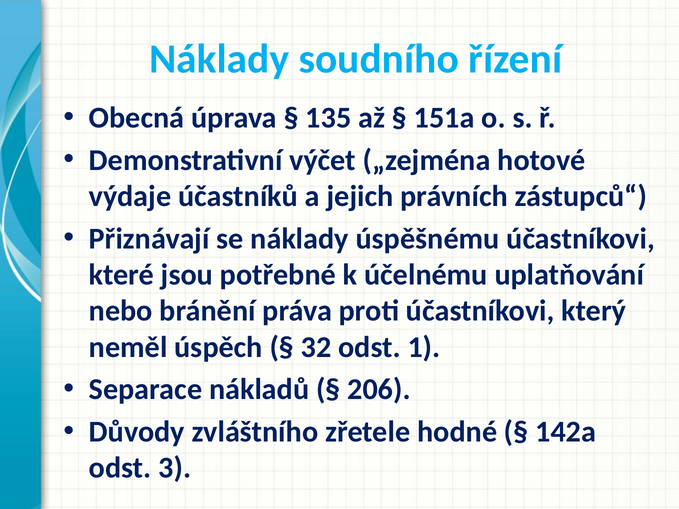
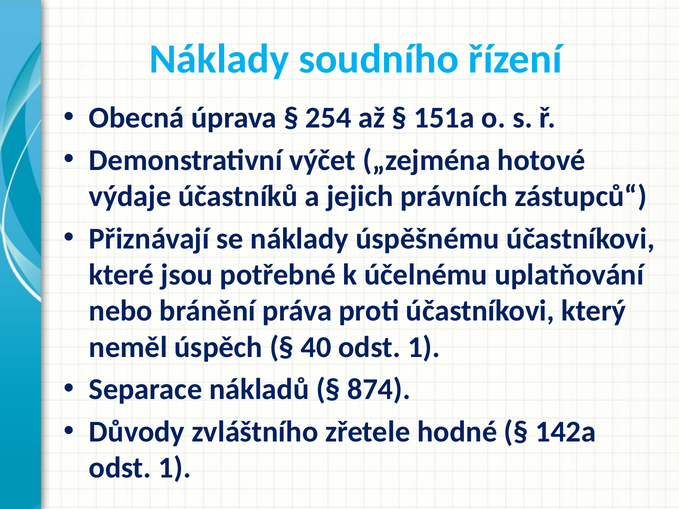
135: 135 -> 254
32: 32 -> 40
206: 206 -> 874
3 at (175, 468): 3 -> 1
